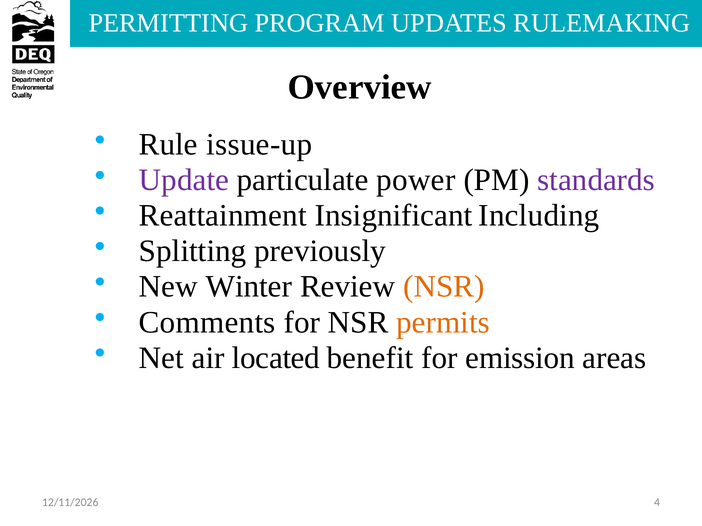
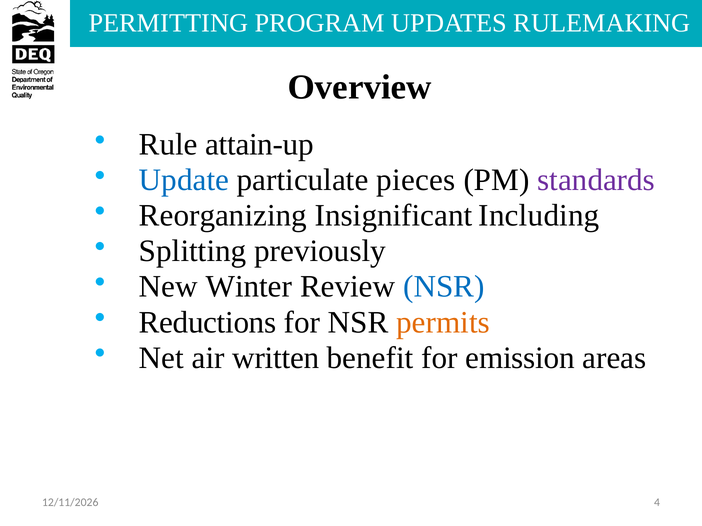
issue-up: issue-up -> attain-up
Update colour: purple -> blue
power: power -> pieces
Reattainment: Reattainment -> Reorganizing
NSR at (444, 287) colour: orange -> blue
Comments: Comments -> Reductions
located: located -> written
